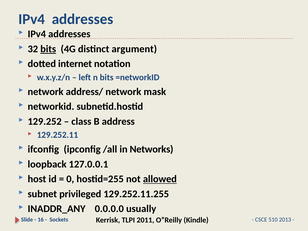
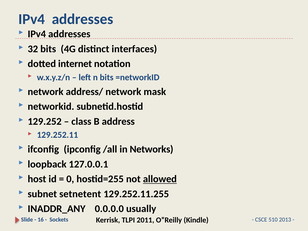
bits at (48, 49) underline: present -> none
argument: argument -> interfaces
privileged: privileged -> setnetent
